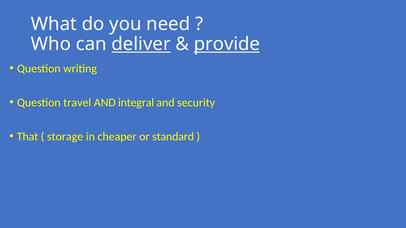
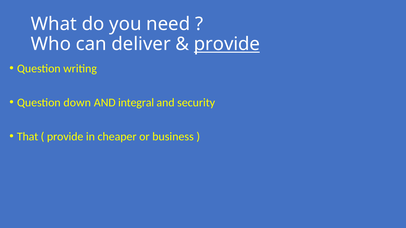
deliver underline: present -> none
travel: travel -> down
storage at (65, 137): storage -> provide
standard: standard -> business
